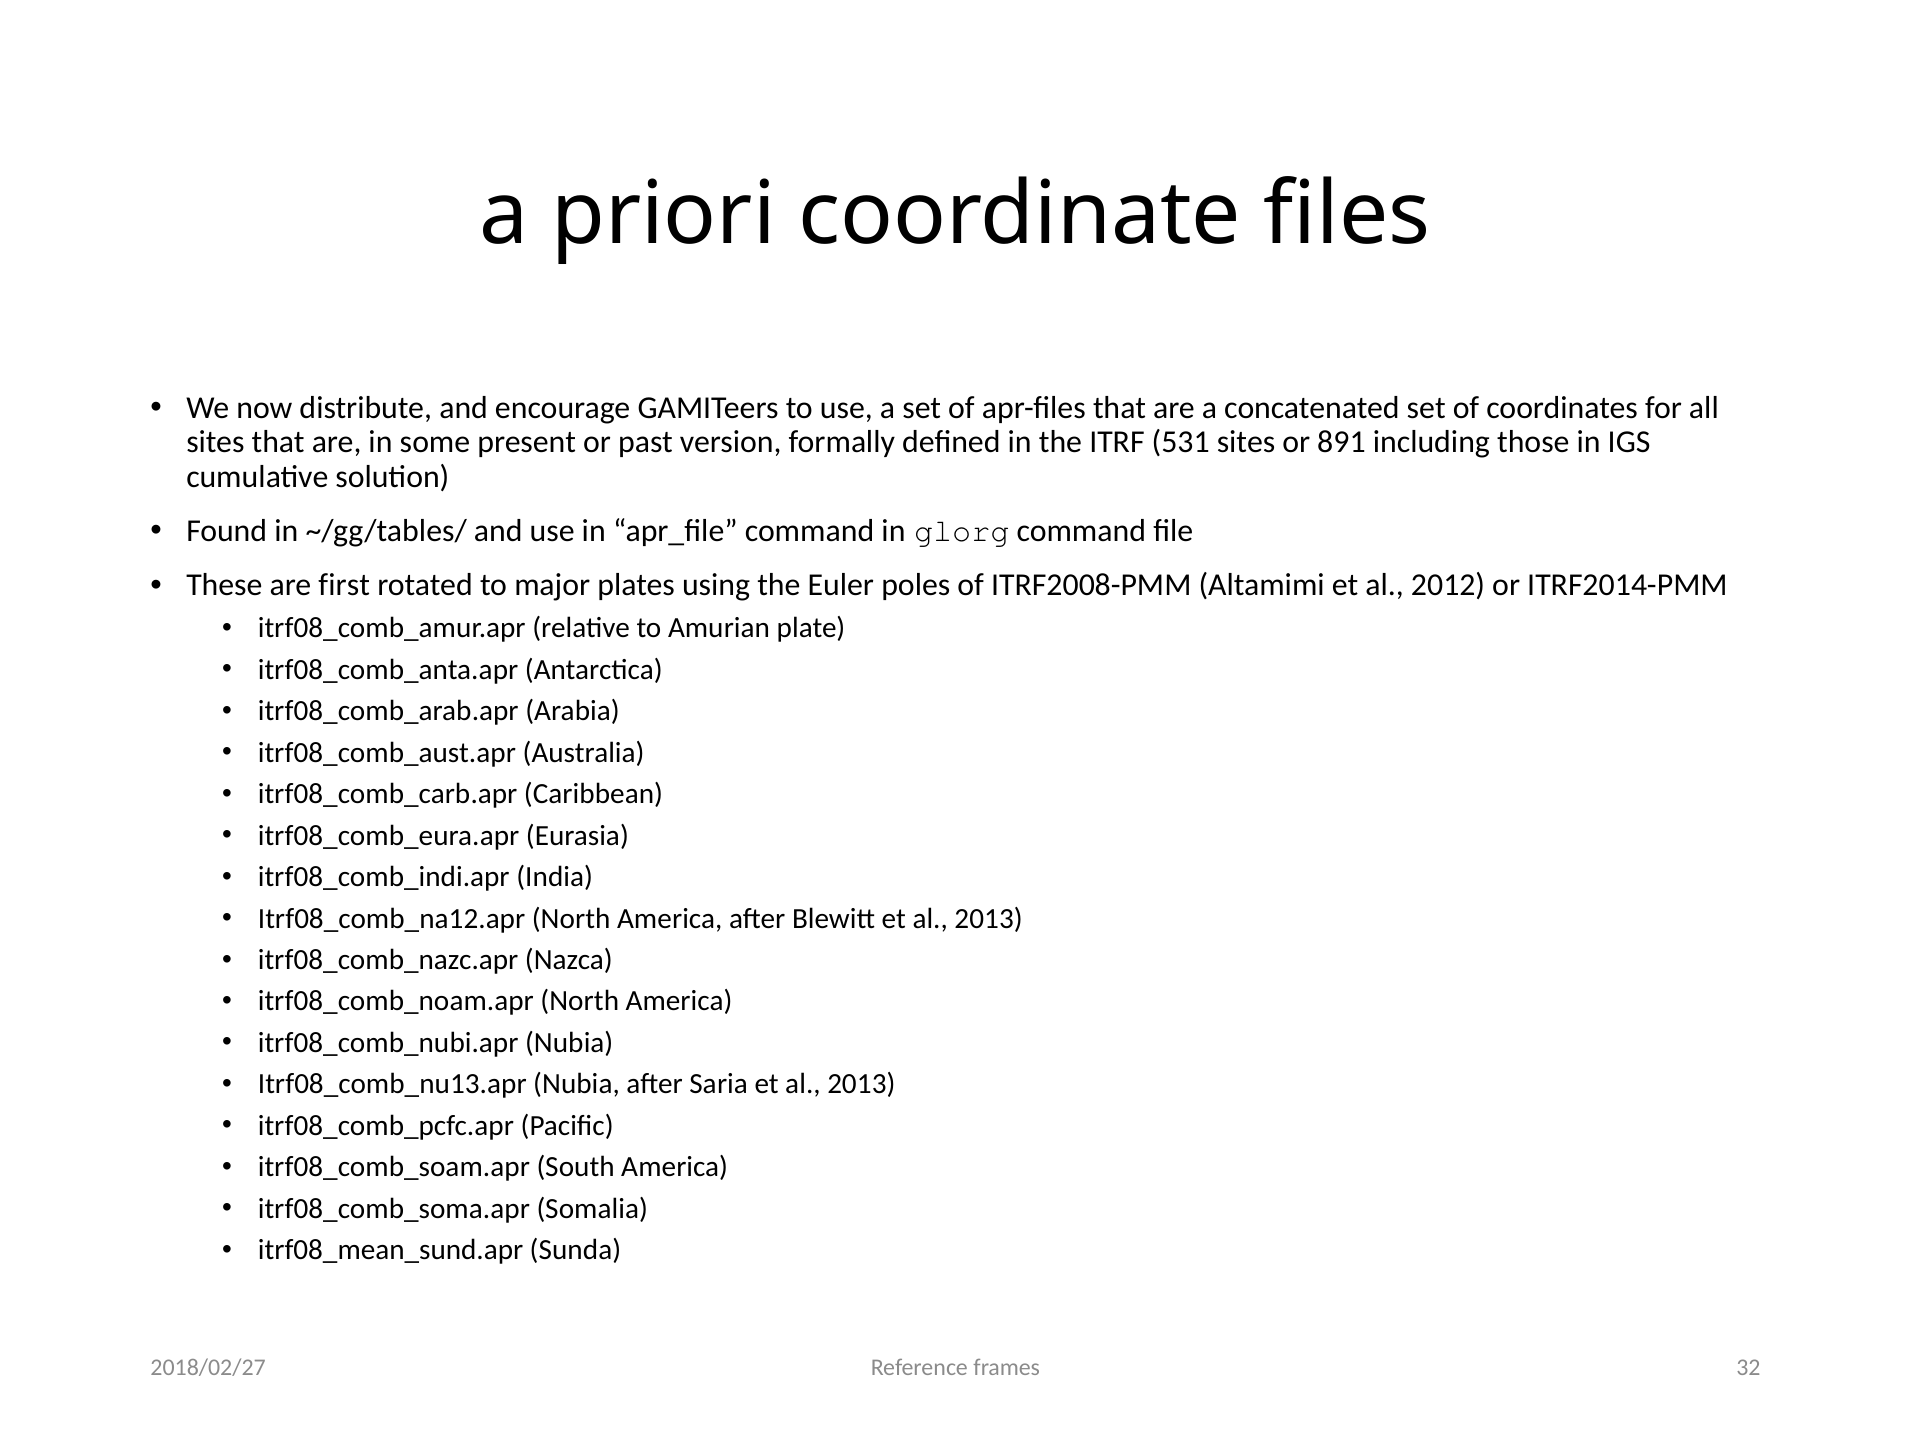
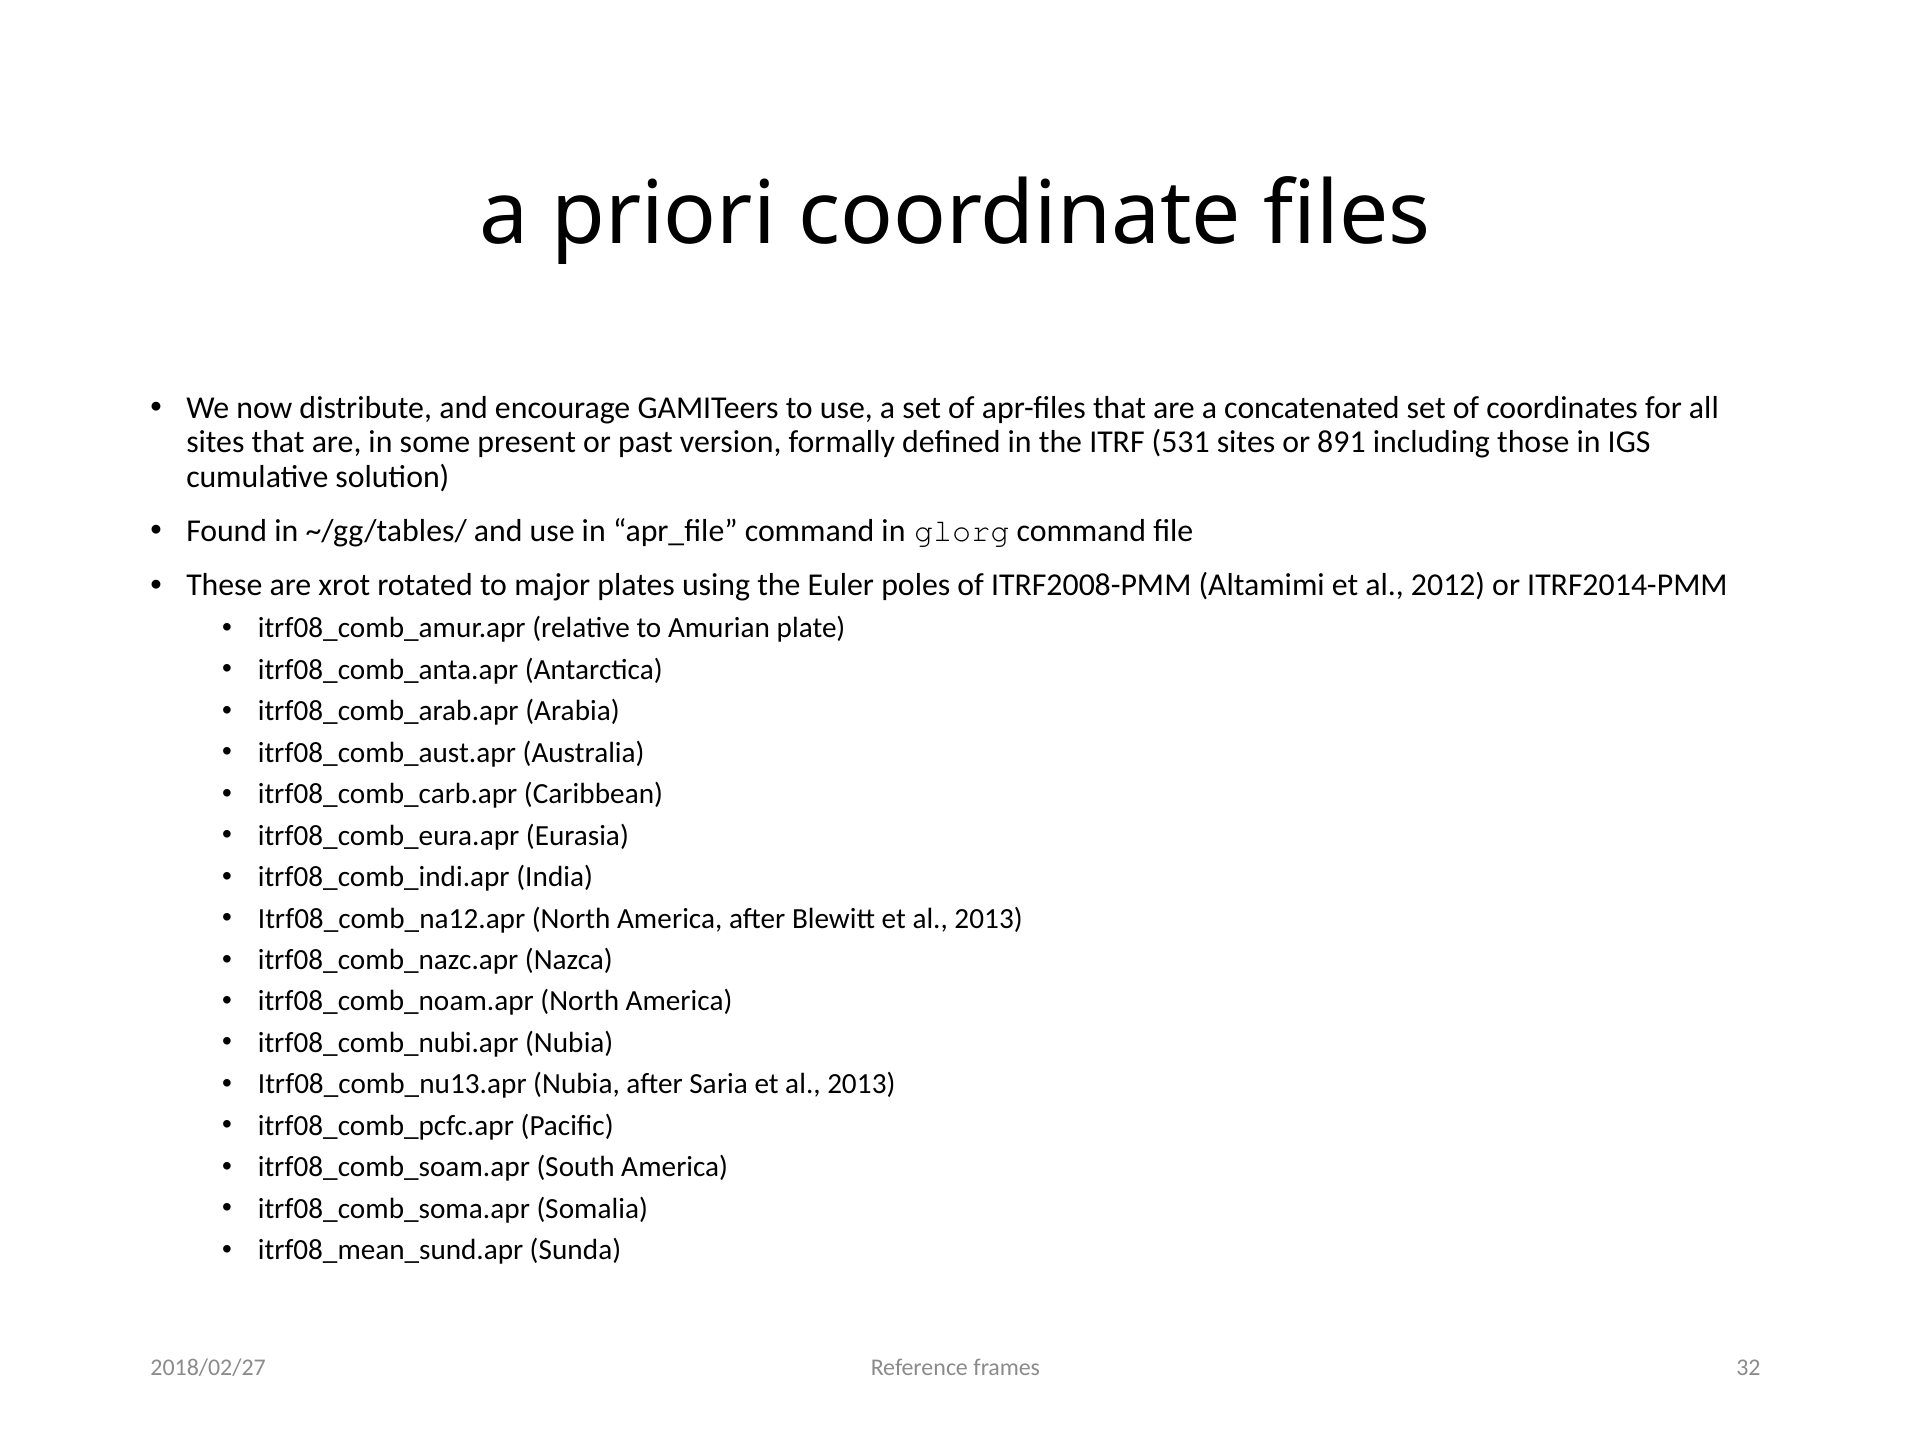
first: first -> xrot
